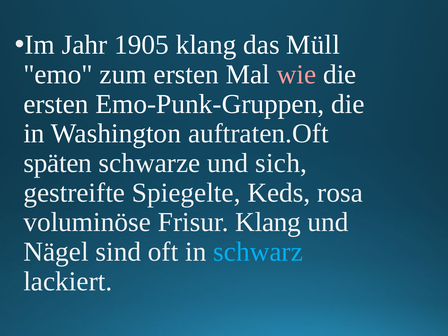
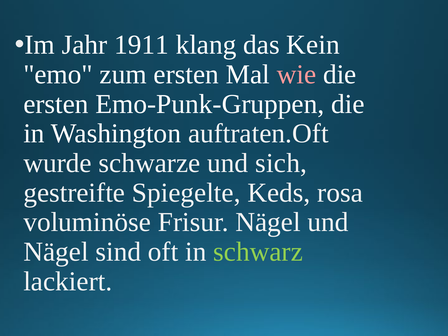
1905: 1905 -> 1911
Müll: Müll -> Kein
späten: späten -> wurde
Frisur Klang: Klang -> Nägel
schwarz colour: light blue -> light green
